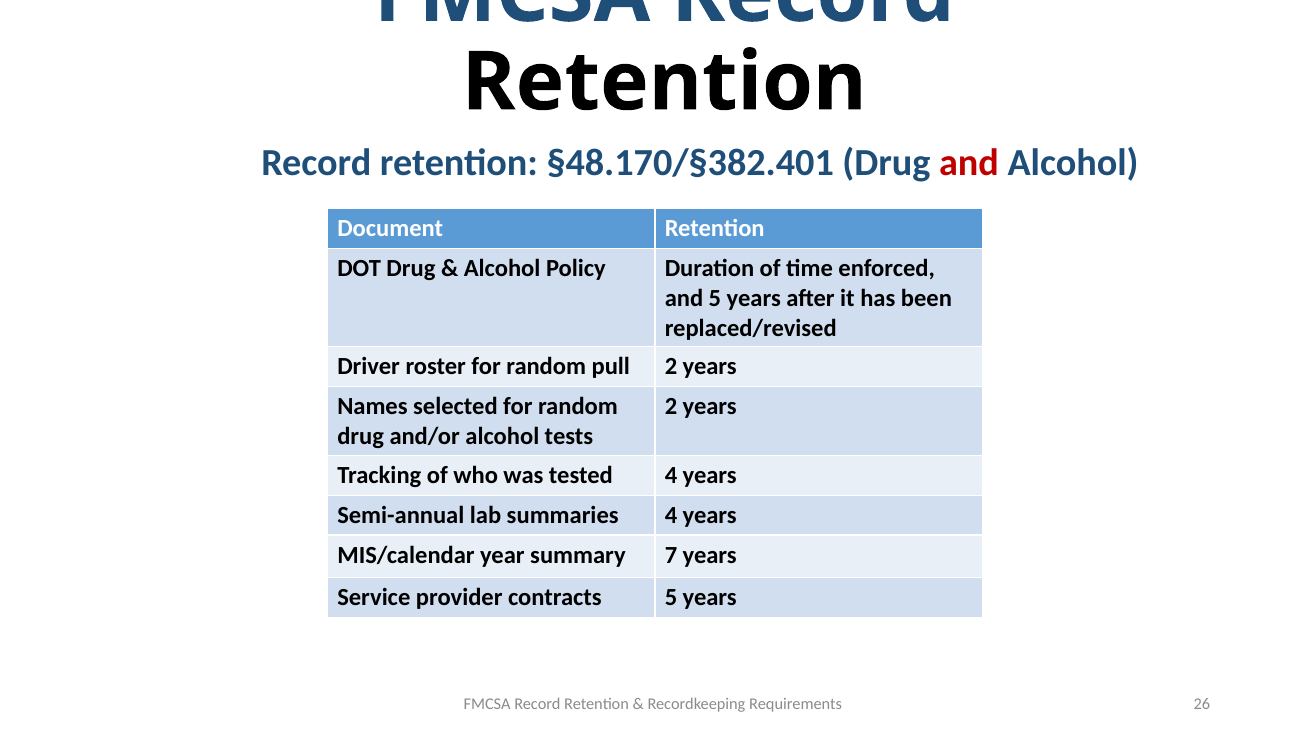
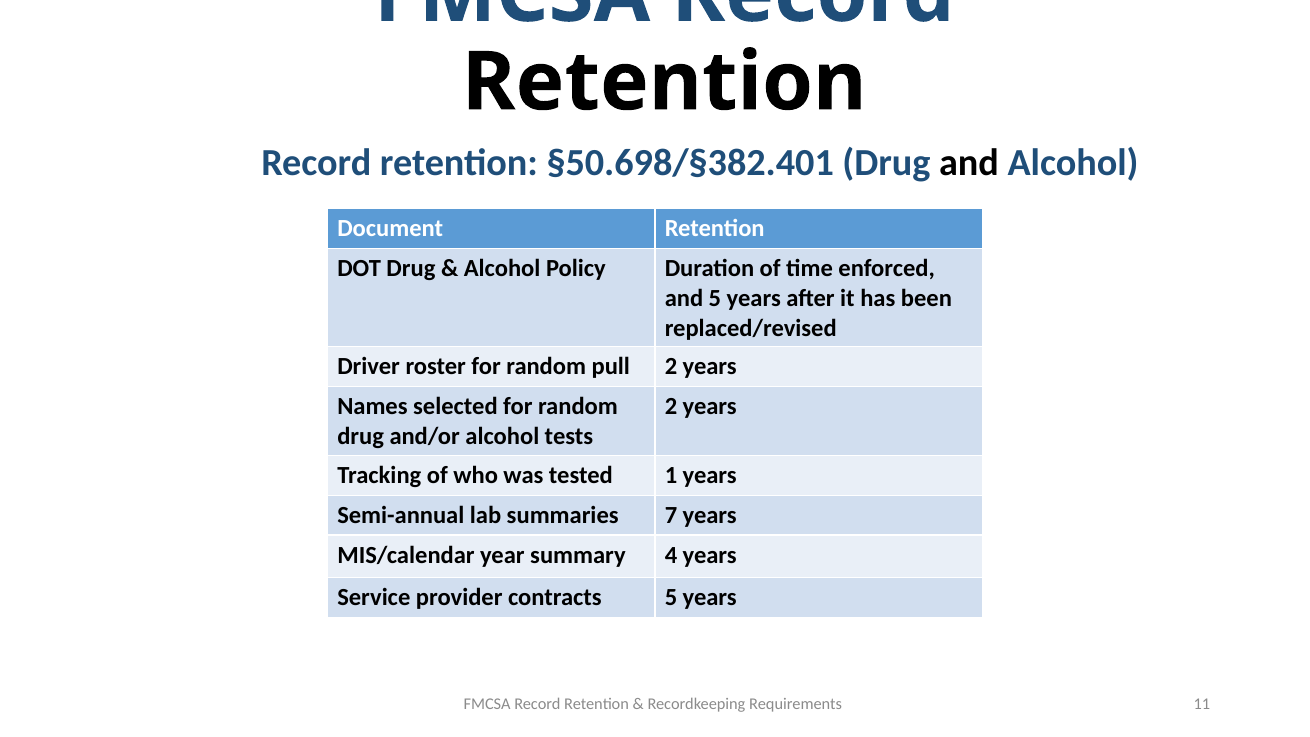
§48.170/§382.401: §48.170/§382.401 -> §50.698/§382.401
and at (969, 162) colour: red -> black
tested 4: 4 -> 1
summaries 4: 4 -> 7
7: 7 -> 4
26: 26 -> 11
